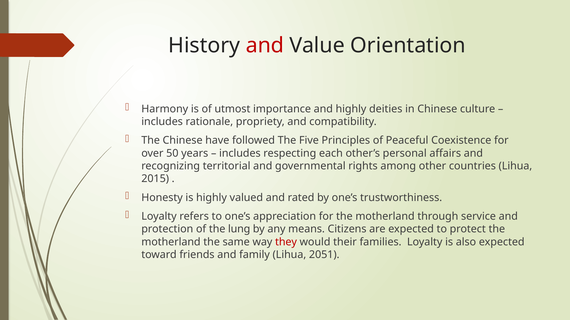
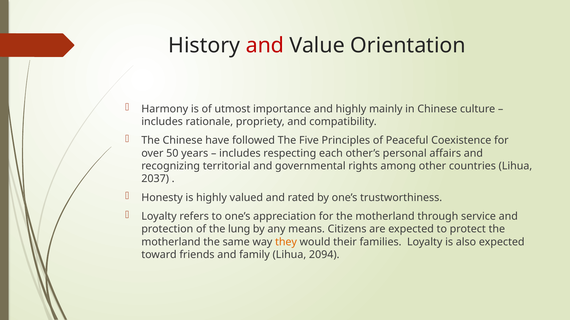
deities: deities -> mainly
2015: 2015 -> 2037
they colour: red -> orange
2051: 2051 -> 2094
